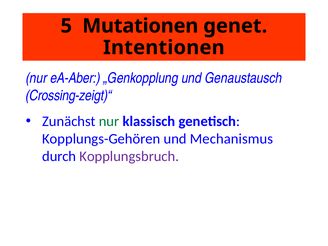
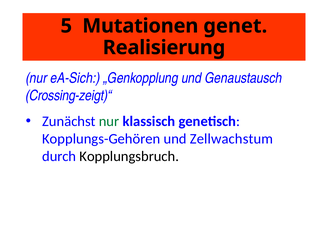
Intentionen: Intentionen -> Realisierung
eA-Aber: eA-Aber -> eA-Sich
Mechanismus: Mechanismus -> Zellwachstum
Kopplungsbruch colour: purple -> black
